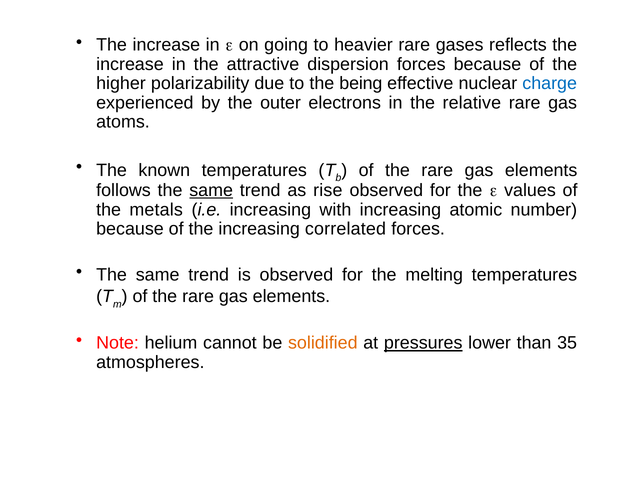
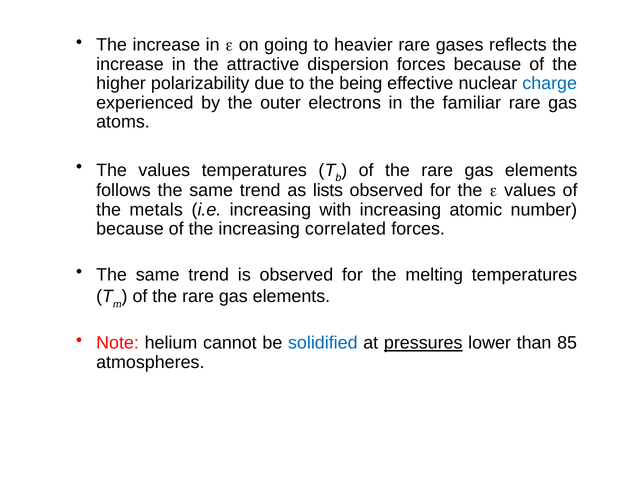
relative: relative -> familiar
The known: known -> values
same at (211, 191) underline: present -> none
rise: rise -> lists
solidified colour: orange -> blue
35: 35 -> 85
